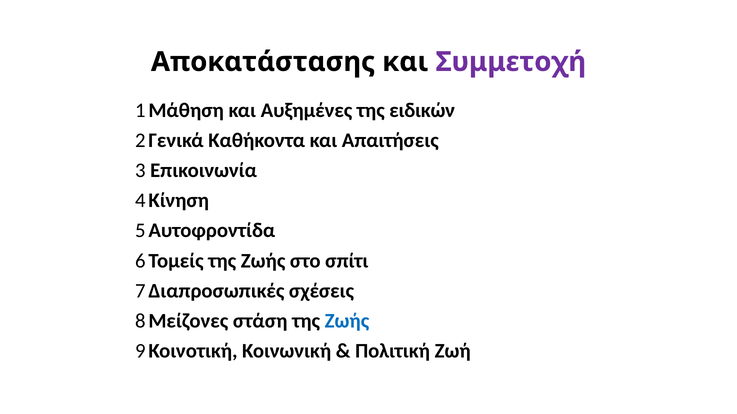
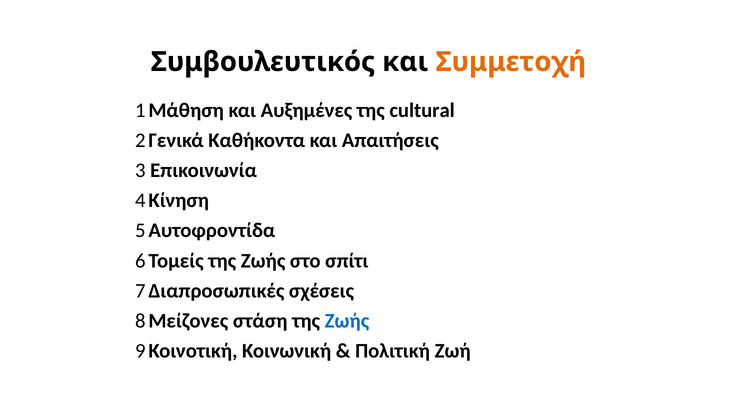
Αποκατάστασης: Αποκατάστασης -> Συμβουλευτικός
Συμμετοχή colour: purple -> orange
ειδικών: ειδικών -> cultural
